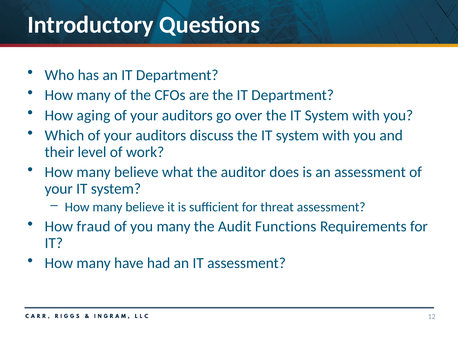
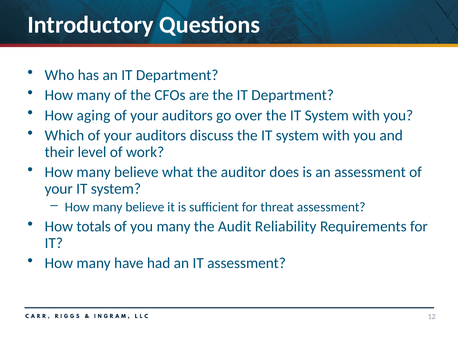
fraud: fraud -> totals
Functions: Functions -> Reliability
